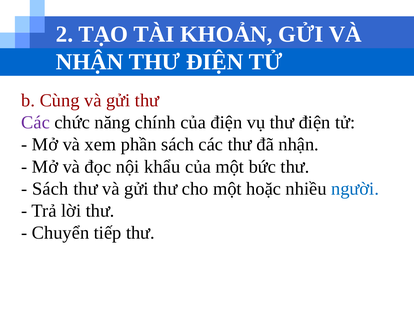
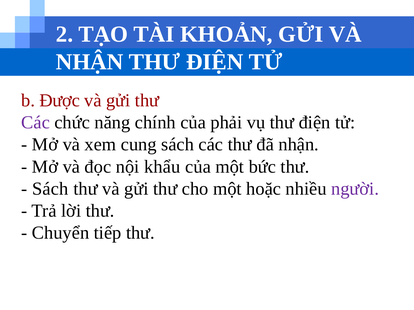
Cùng: Cùng -> Được
của điện: điện -> phải
phần: phần -> cung
người colour: blue -> purple
